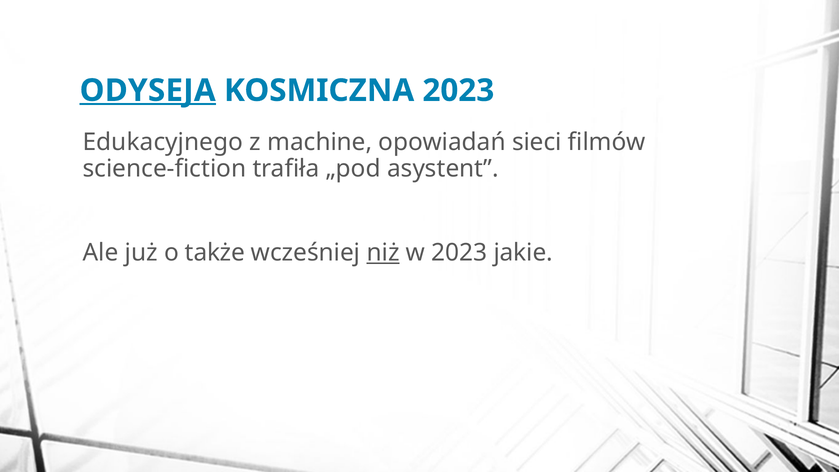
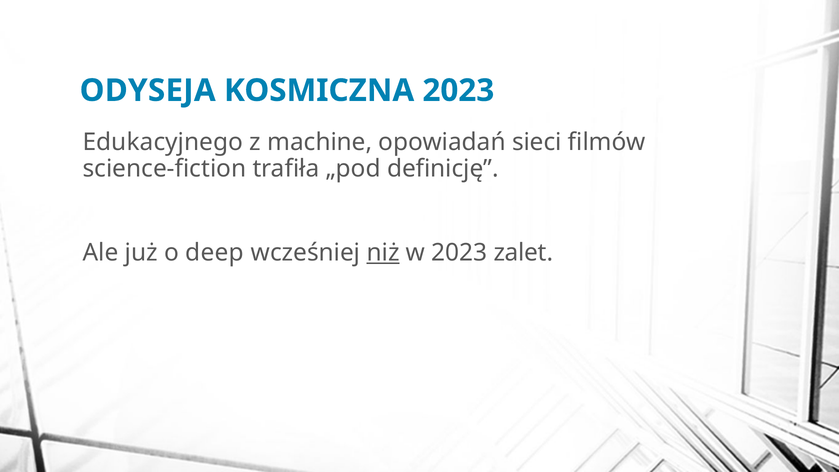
ODYSEJA underline: present -> none
asystent: asystent -> definicję
także: także -> deep
jakie: jakie -> zalet
